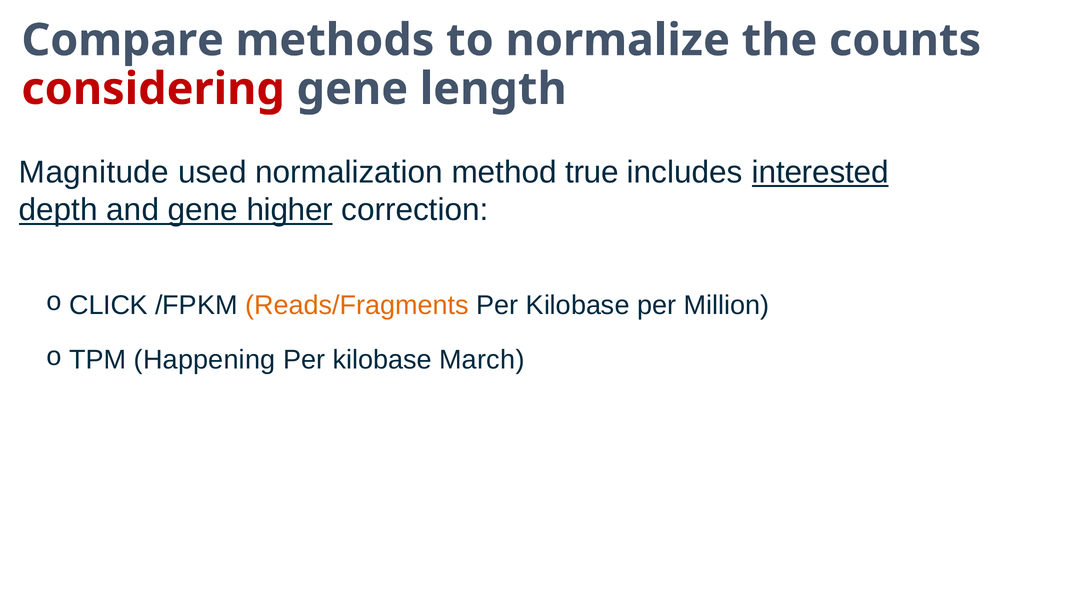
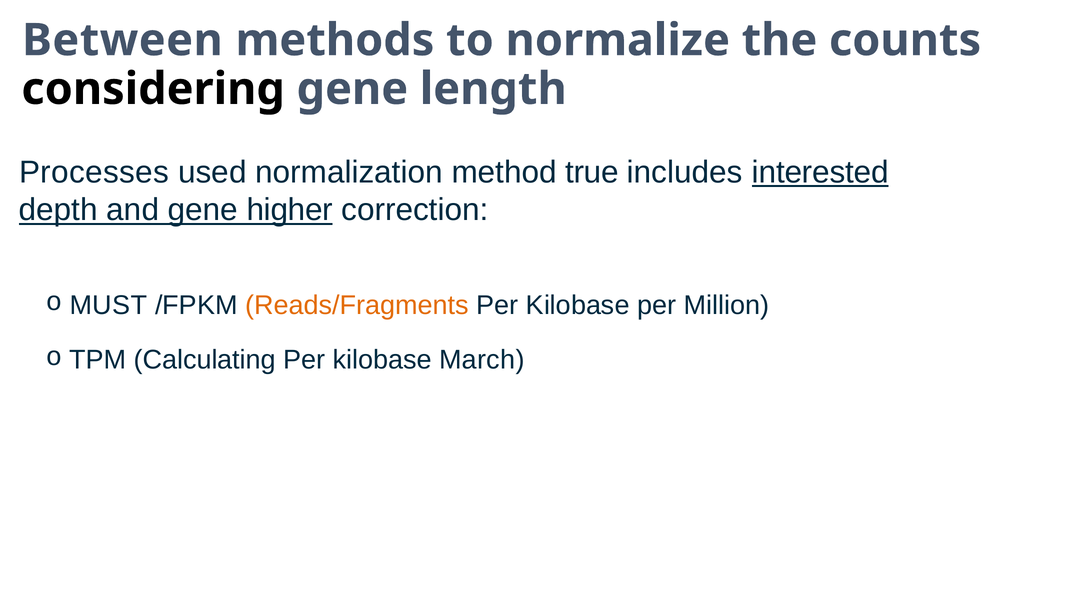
Compare: Compare -> Between
considering colour: red -> black
Magnitude: Magnitude -> Processes
CLICK: CLICK -> MUST
Happening: Happening -> Calculating
